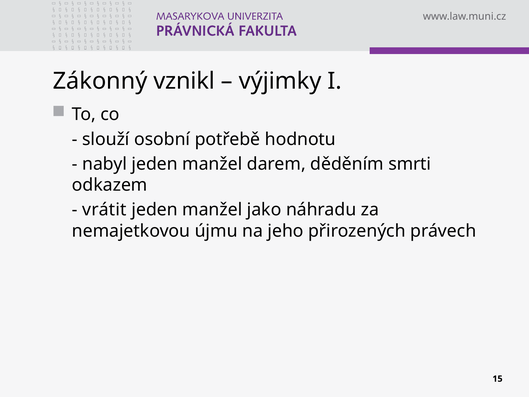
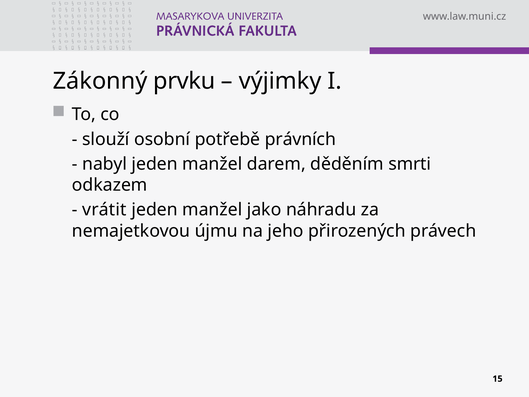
vznikl: vznikl -> prvku
hodnotu: hodnotu -> právních
